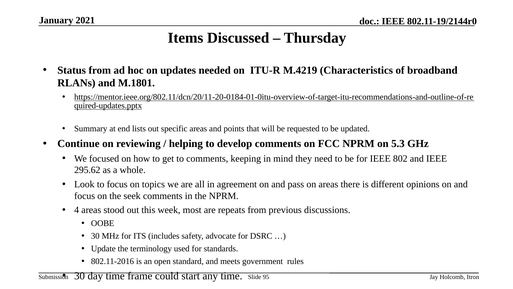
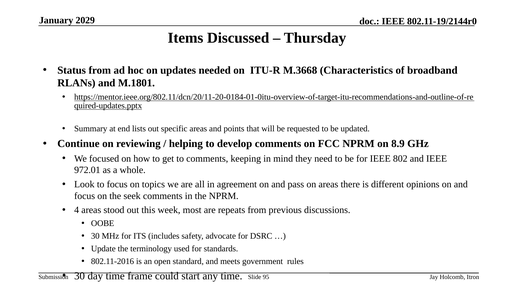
2021: 2021 -> 2029
M.4219: M.4219 -> M.3668
5.3: 5.3 -> 8.9
295.62: 295.62 -> 972.01
